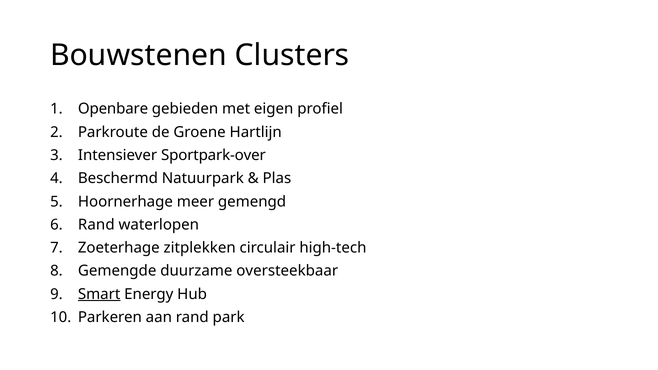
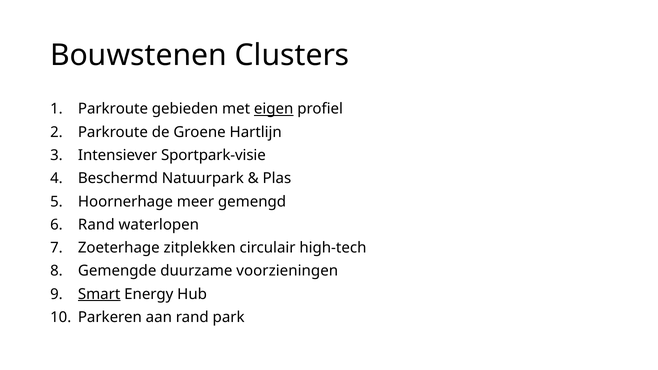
Openbare at (113, 109): Openbare -> Parkroute
eigen underline: none -> present
Sportpark-over: Sportpark-over -> Sportpark-visie
oversteekbaar: oversteekbaar -> voorzieningen
